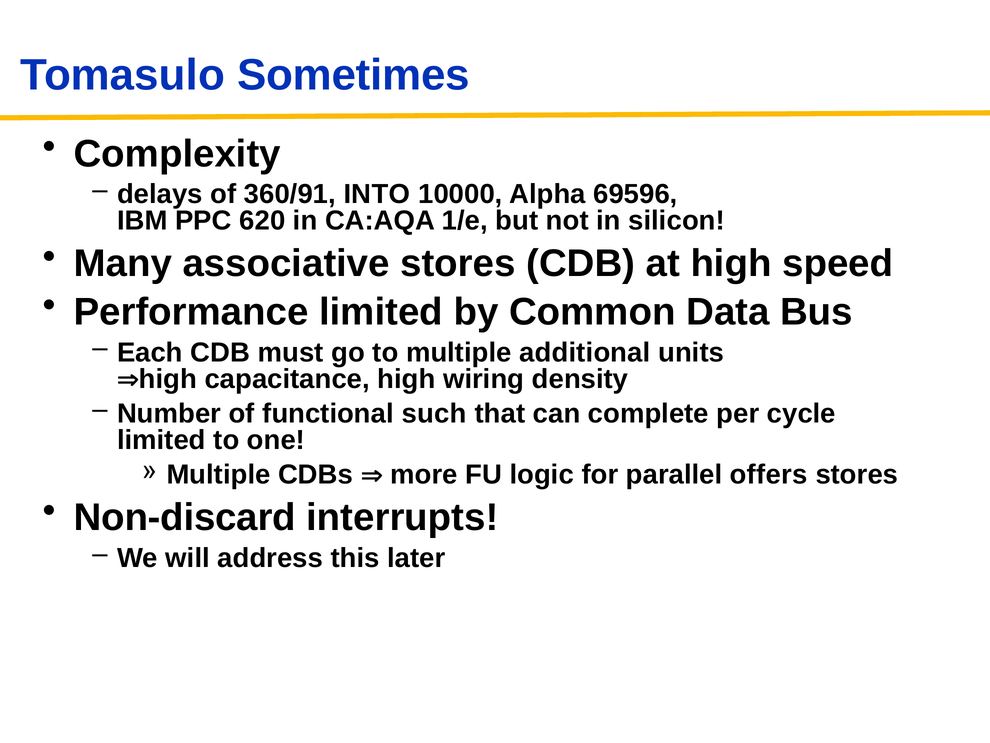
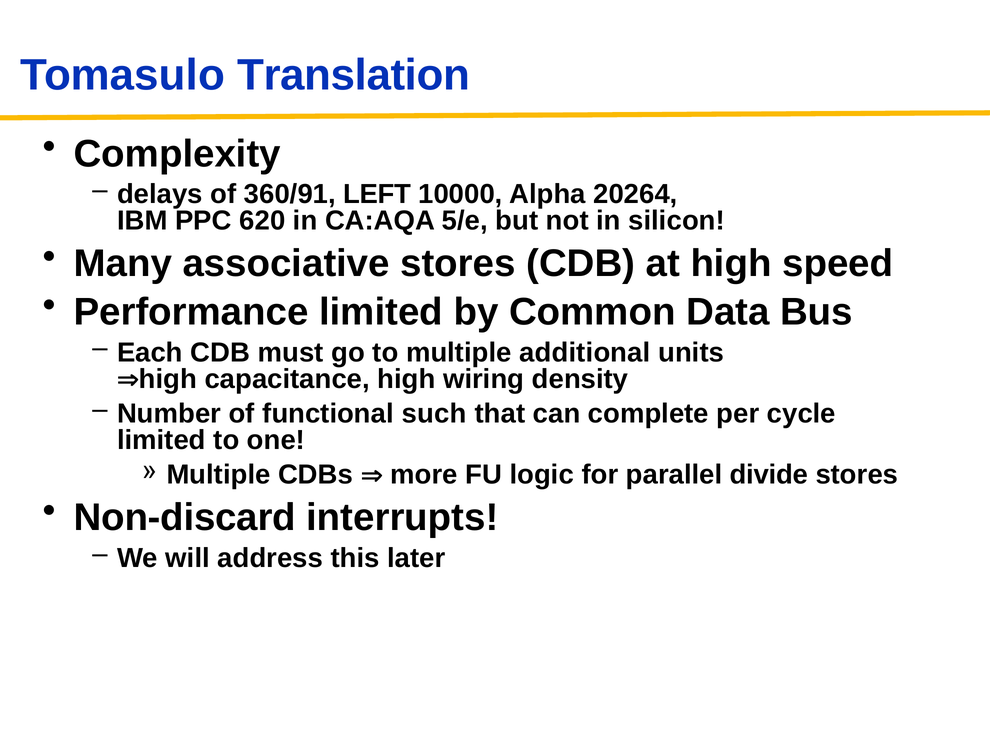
Sometimes: Sometimes -> Translation
INTO: INTO -> LEFT
69596: 69596 -> 20264
1/e: 1/e -> 5/e
offers: offers -> divide
